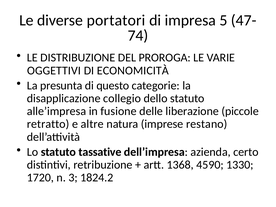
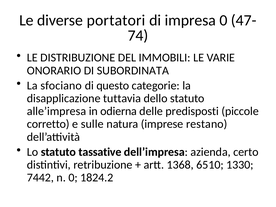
impresa 5: 5 -> 0
PROROGA: PROROGA -> IMMOBILI
OGGETTIVI: OGGETTIVI -> ONORARIO
ECONOMICITÀ: ECONOMICITÀ -> SUBORDINATA
presunta: presunta -> sfociano
collegio: collegio -> tuttavia
fusione: fusione -> odierna
liberazione: liberazione -> predisposti
retratto: retratto -> corretto
altre: altre -> sulle
4590: 4590 -> 6510
1720: 1720 -> 7442
n 3: 3 -> 0
